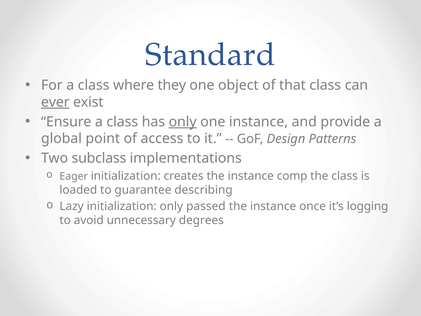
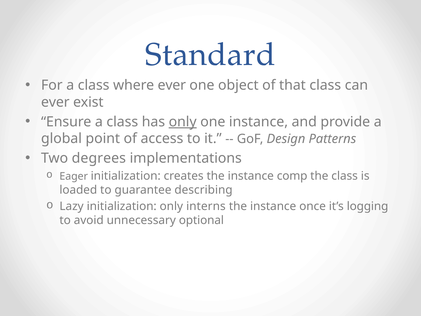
where they: they -> ever
ever at (55, 102) underline: present -> none
subclass: subclass -> degrees
passed: passed -> interns
degrees: degrees -> optional
